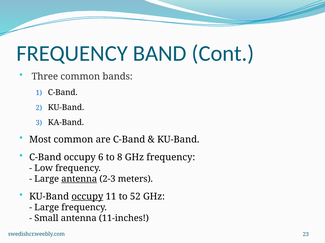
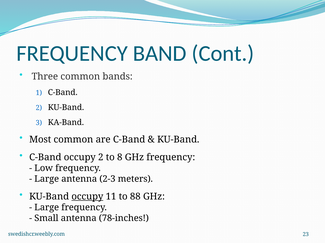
occupy 6: 6 -> 2
antenna at (79, 180) underline: present -> none
52: 52 -> 88
11-inches: 11-inches -> 78-inches
